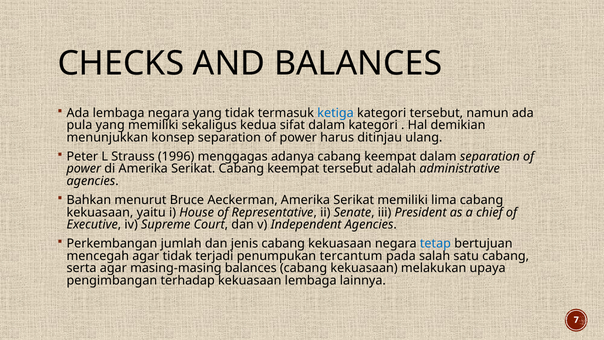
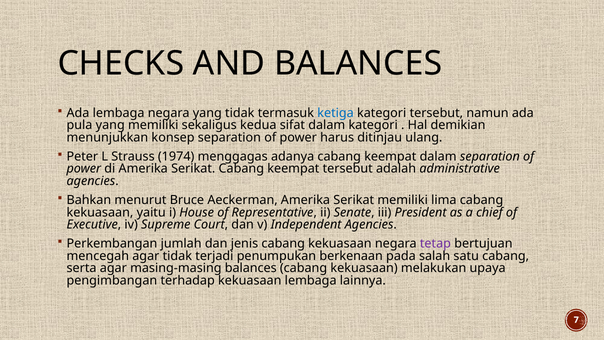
1996: 1996 -> 1974
tetap colour: blue -> purple
tercantum: tercantum -> berkenaan
